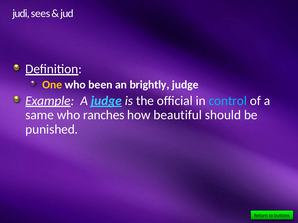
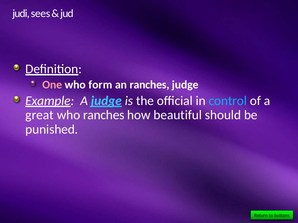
One colour: yellow -> pink
been: been -> form
an brightly: brightly -> ranches
same: same -> great
